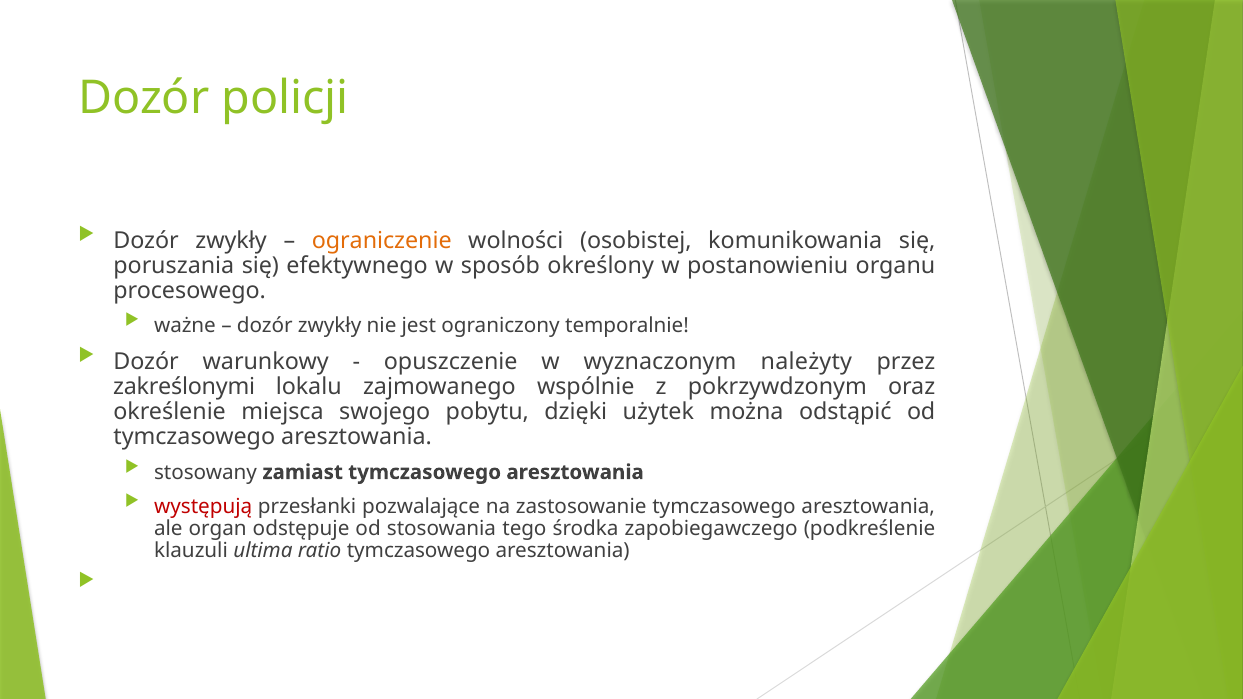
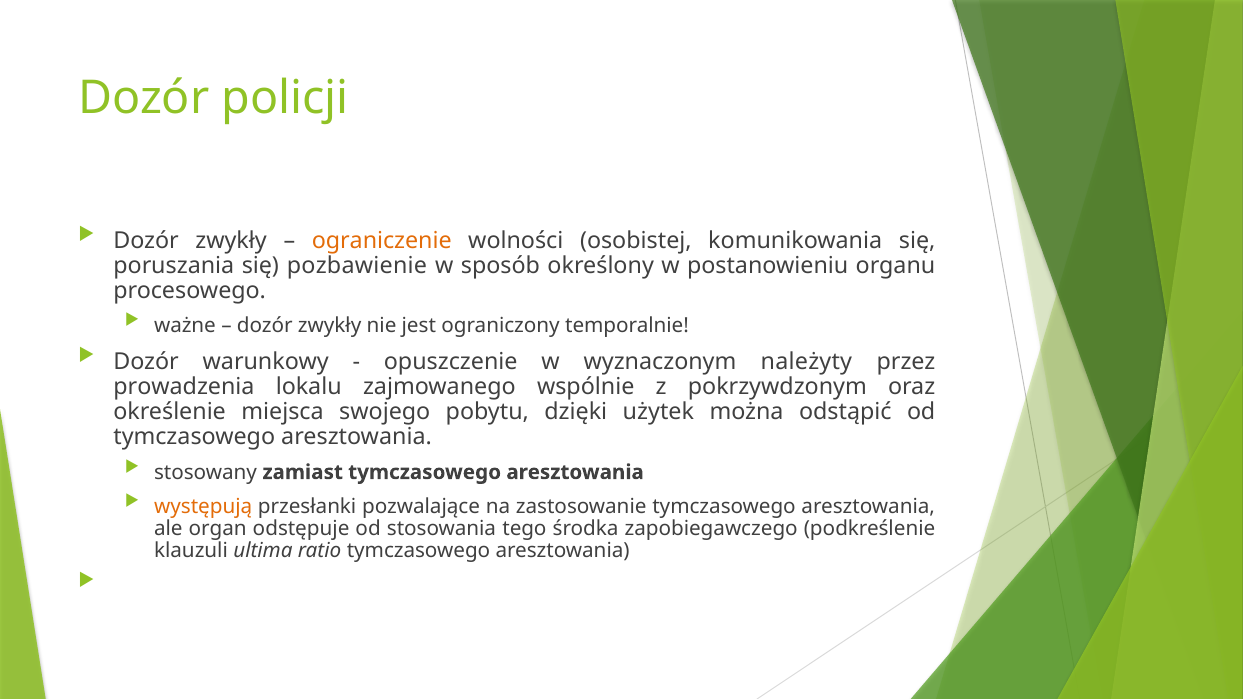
efektywnego: efektywnego -> pozbawienie
zakreślonymi: zakreślonymi -> prowadzenia
występują colour: red -> orange
